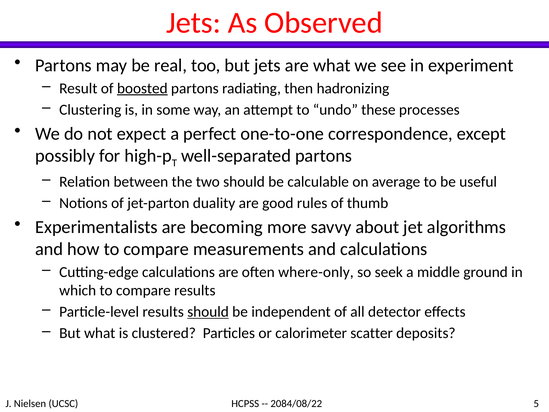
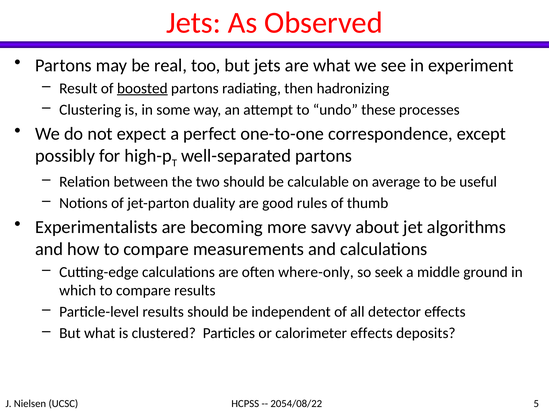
should at (208, 312) underline: present -> none
calorimeter scatter: scatter -> effects
2084/08/22: 2084/08/22 -> 2054/08/22
